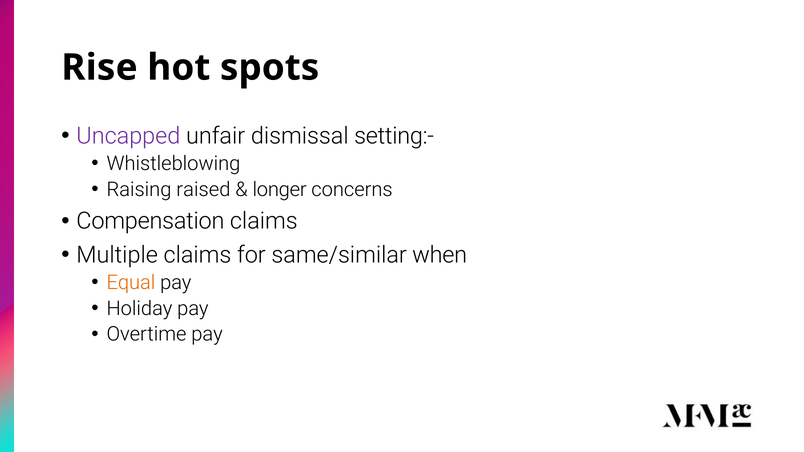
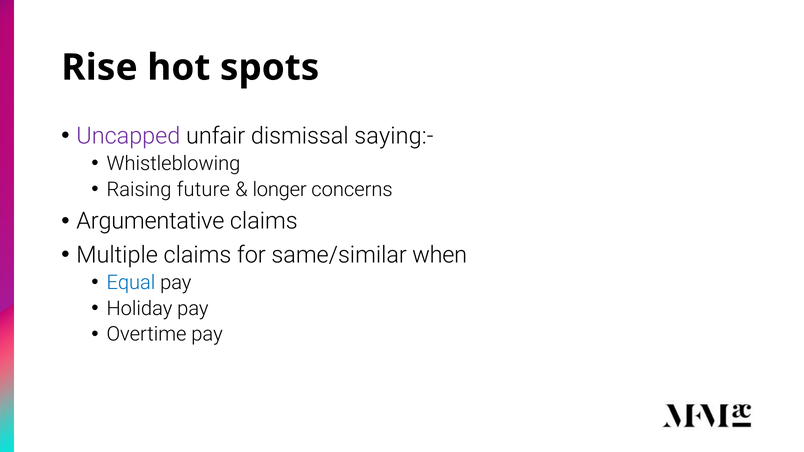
setting:-: setting:- -> saying:-
raised: raised -> future
Compensation: Compensation -> Argumentative
Equal colour: orange -> blue
